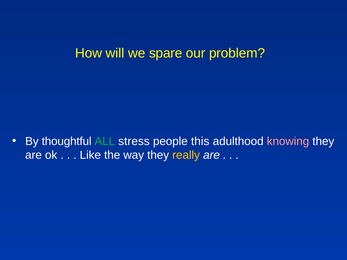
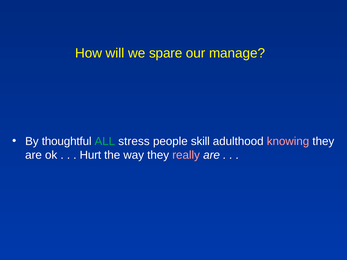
problem: problem -> manage
this: this -> skill
Like: Like -> Hurt
really colour: yellow -> pink
